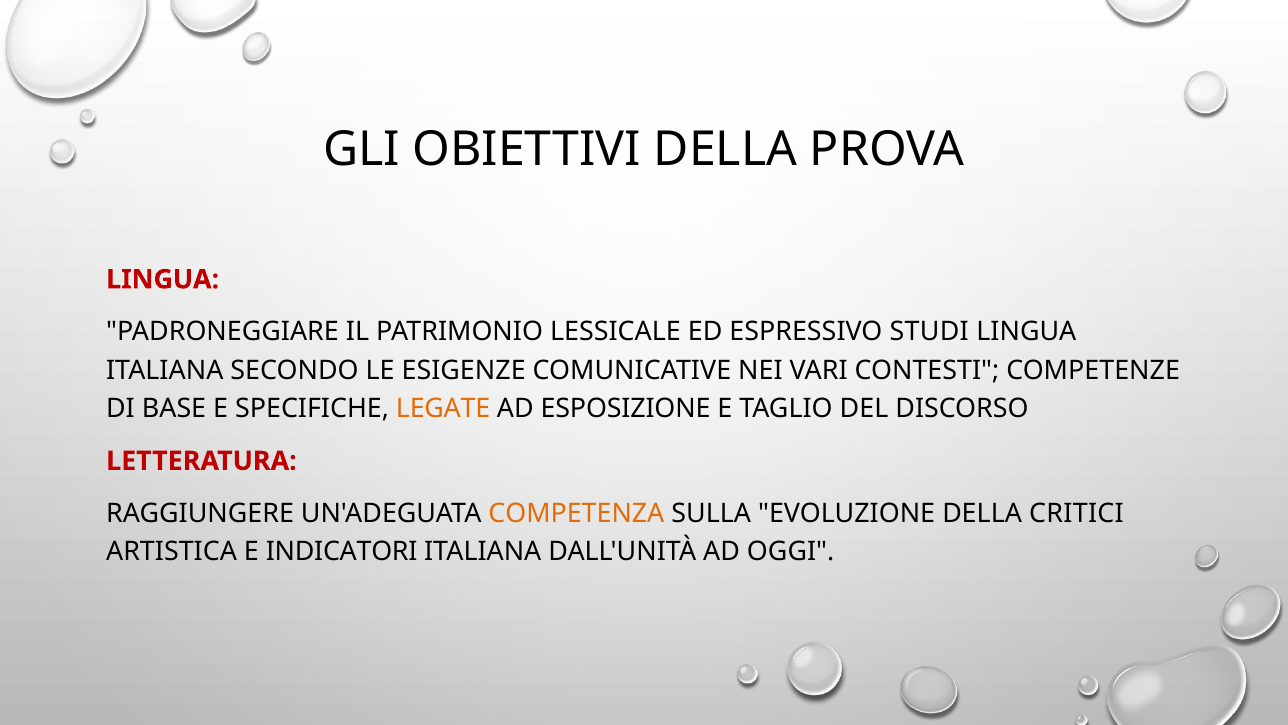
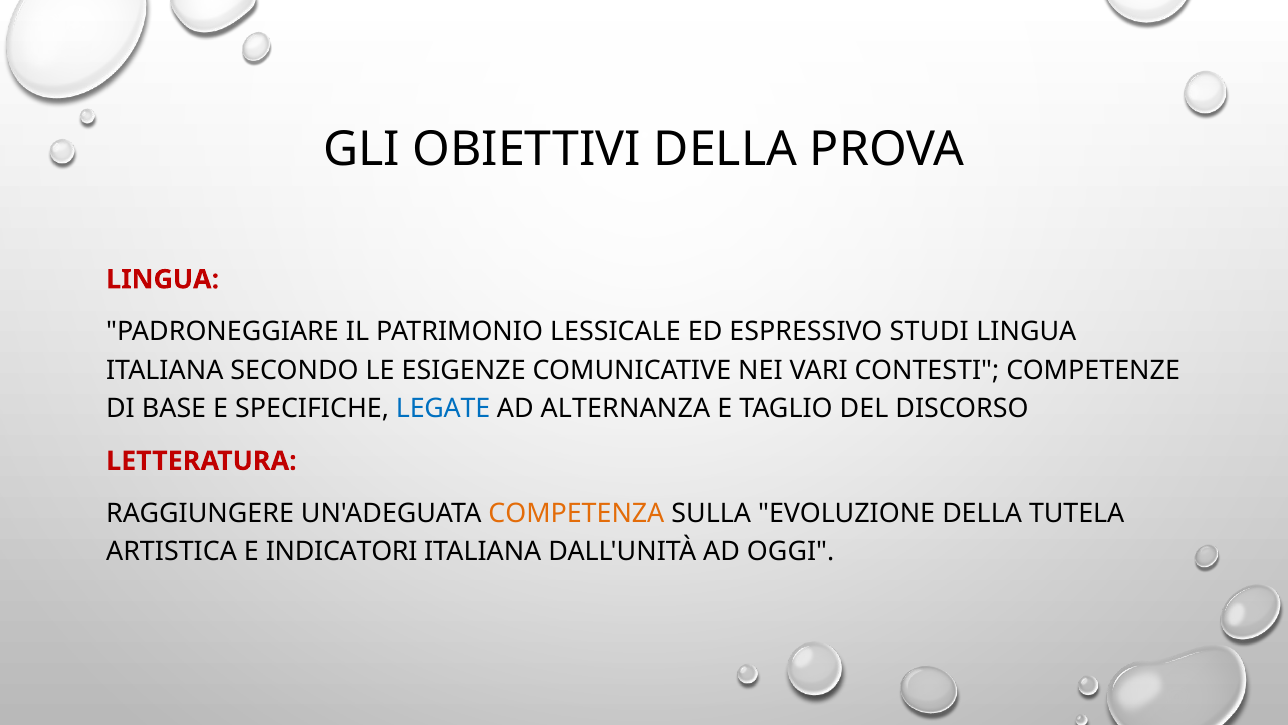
LEGATE colour: orange -> blue
ESPOSIZIONE: ESPOSIZIONE -> ALTERNANZA
CRITICI: CRITICI -> TUTELA
